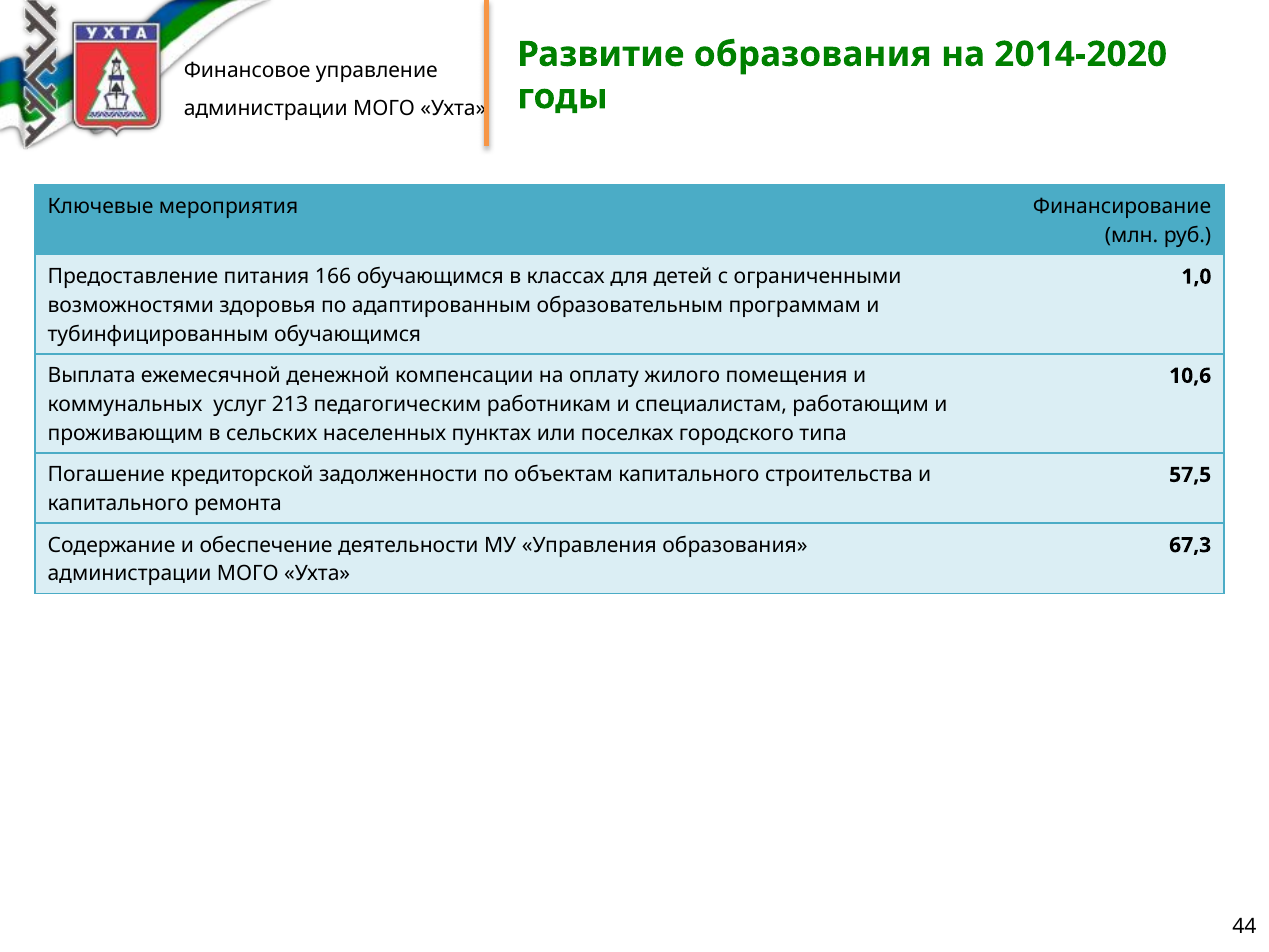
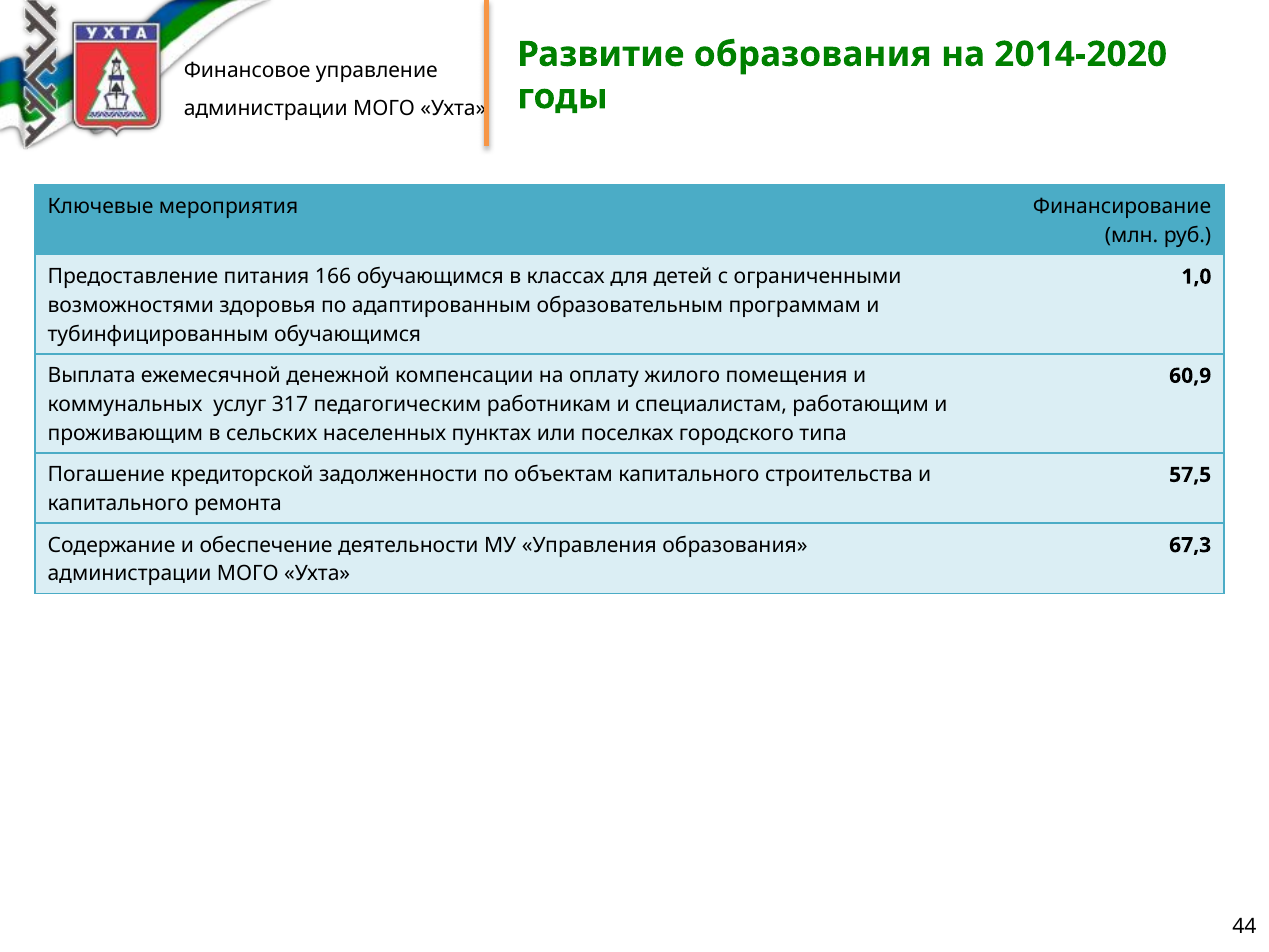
10,6: 10,6 -> 60,9
213: 213 -> 317
